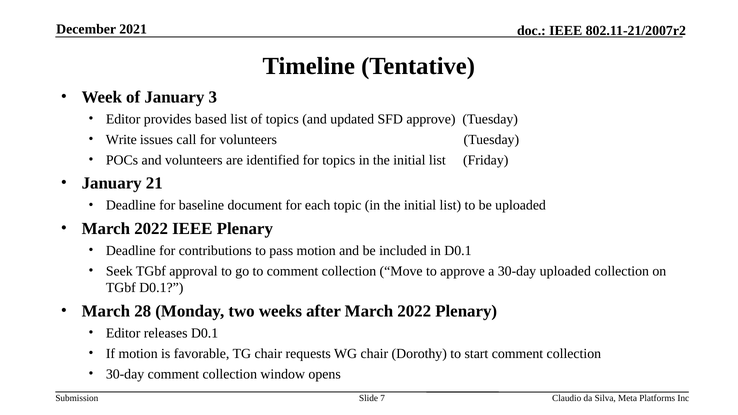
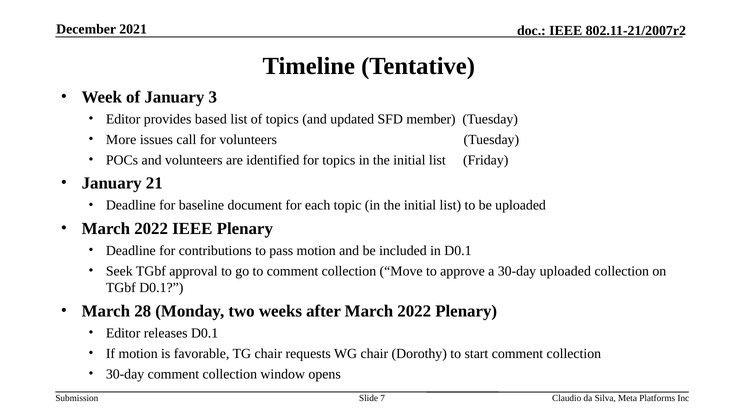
SFD approve: approve -> member
Write: Write -> More
